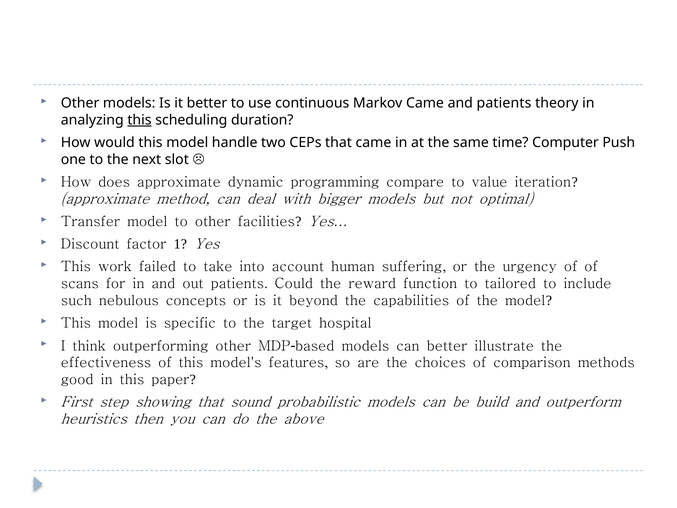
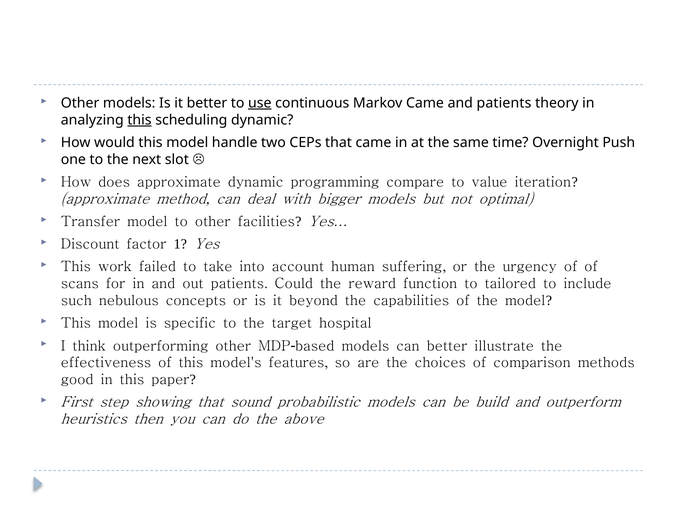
use underline: none -> present
scheduling duration: duration -> dynamic
Computer: Computer -> Overnight
